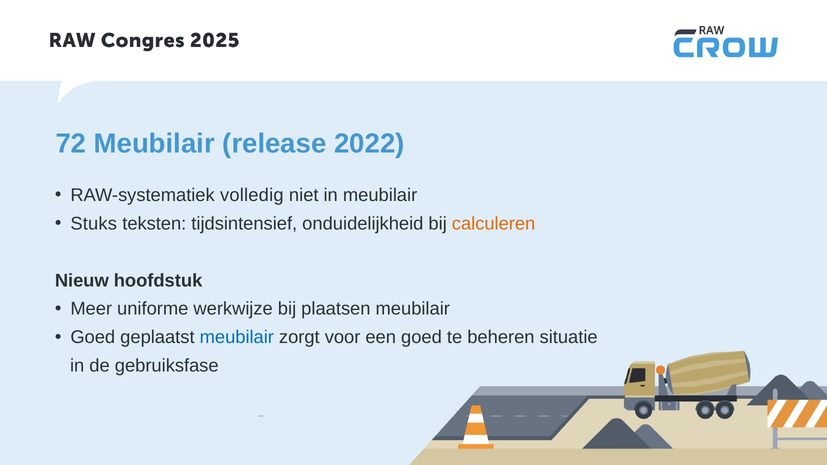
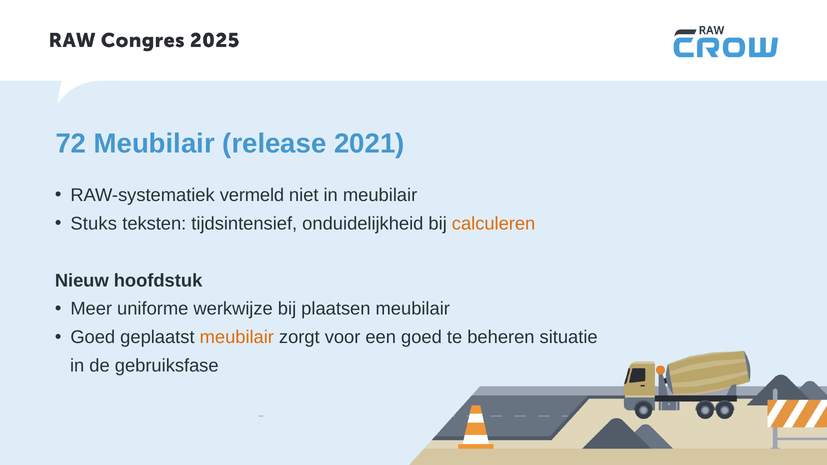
2022: 2022 -> 2021
volledig: volledig -> vermeld
meubilair at (237, 338) colour: blue -> orange
